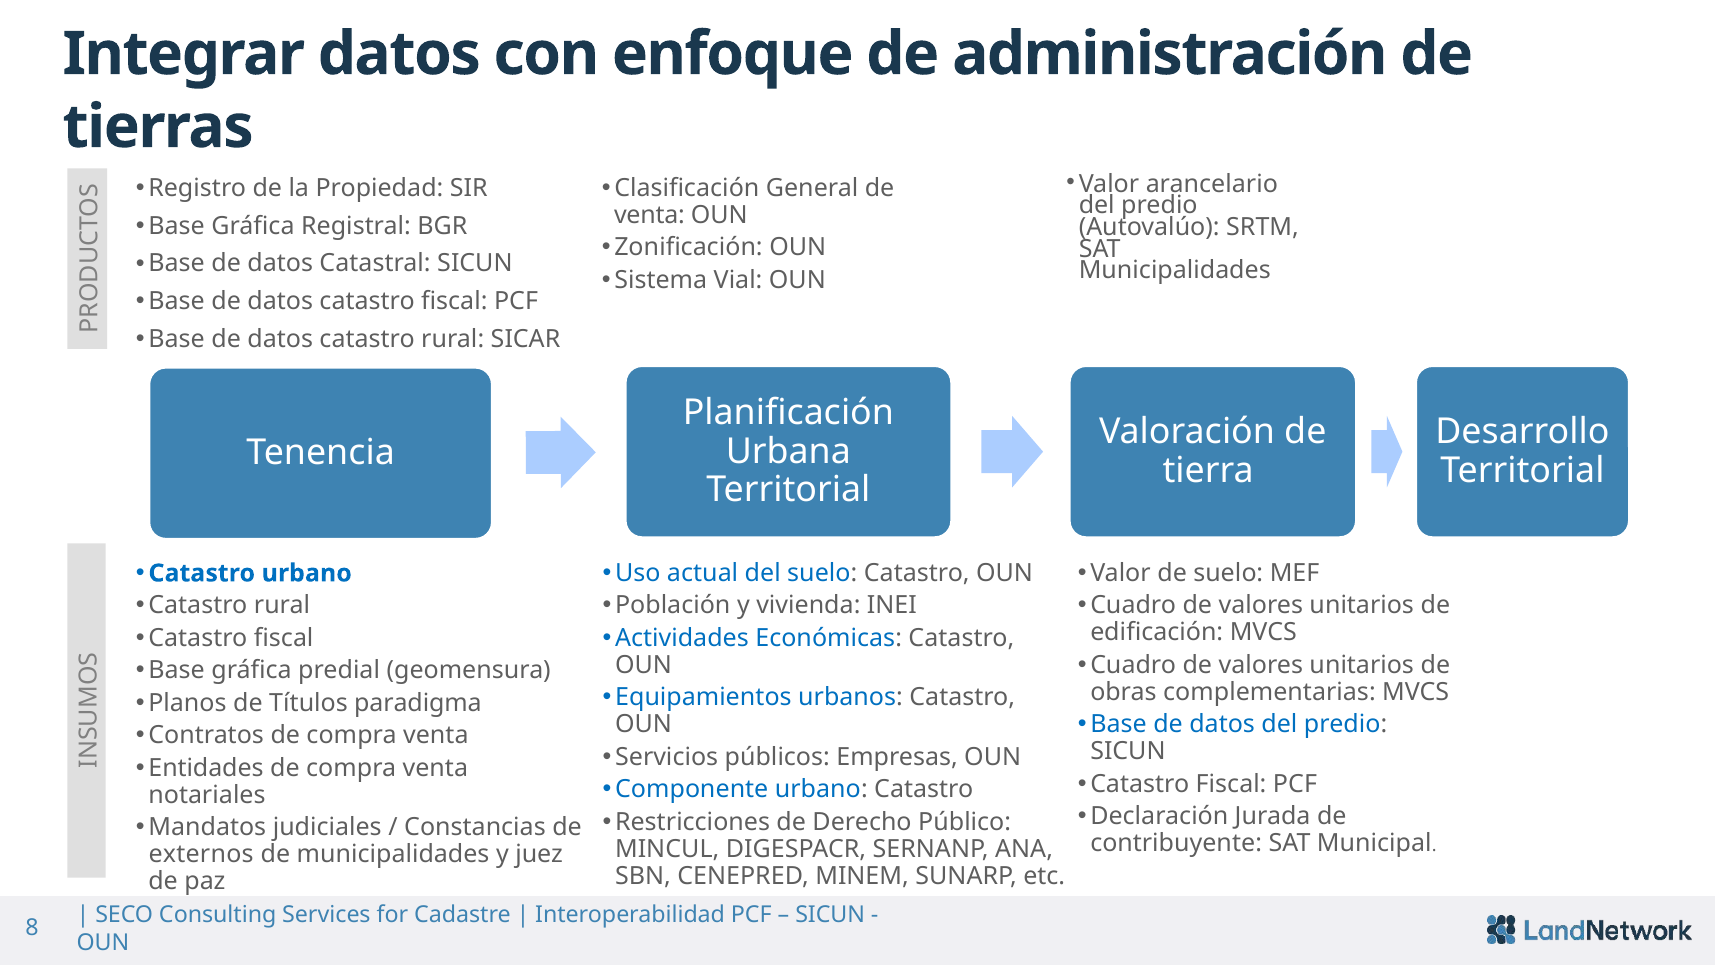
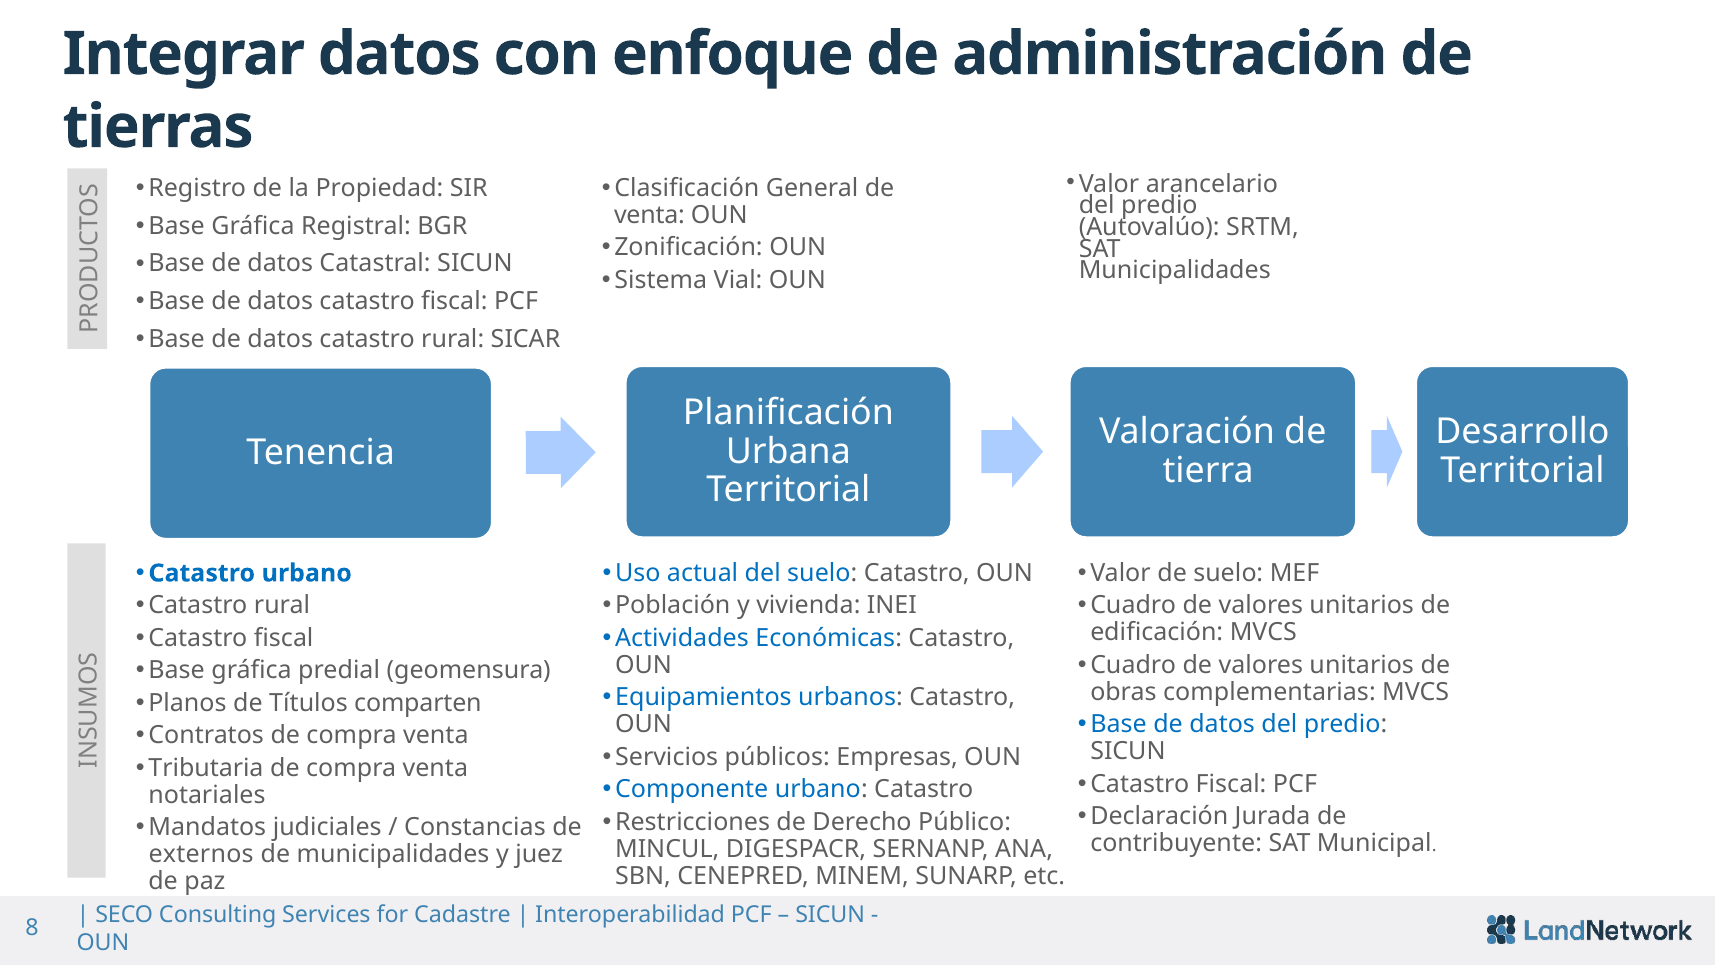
paradigma: paradigma -> comparten
Entidades: Entidades -> Tributaria
